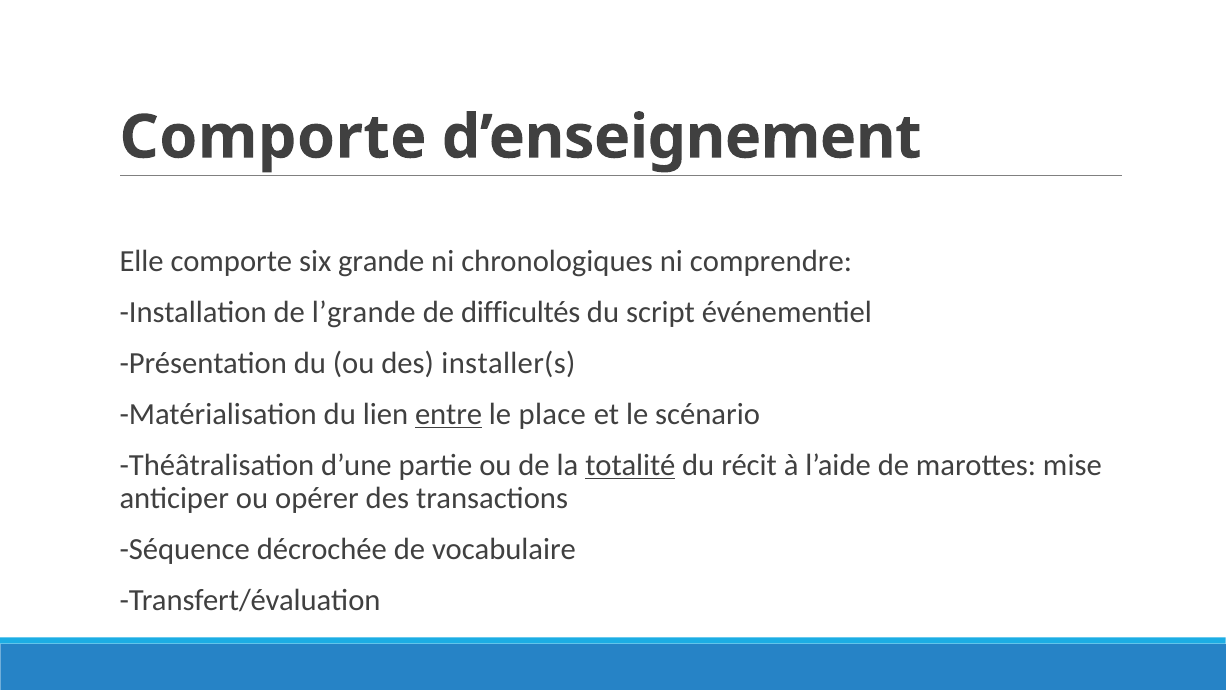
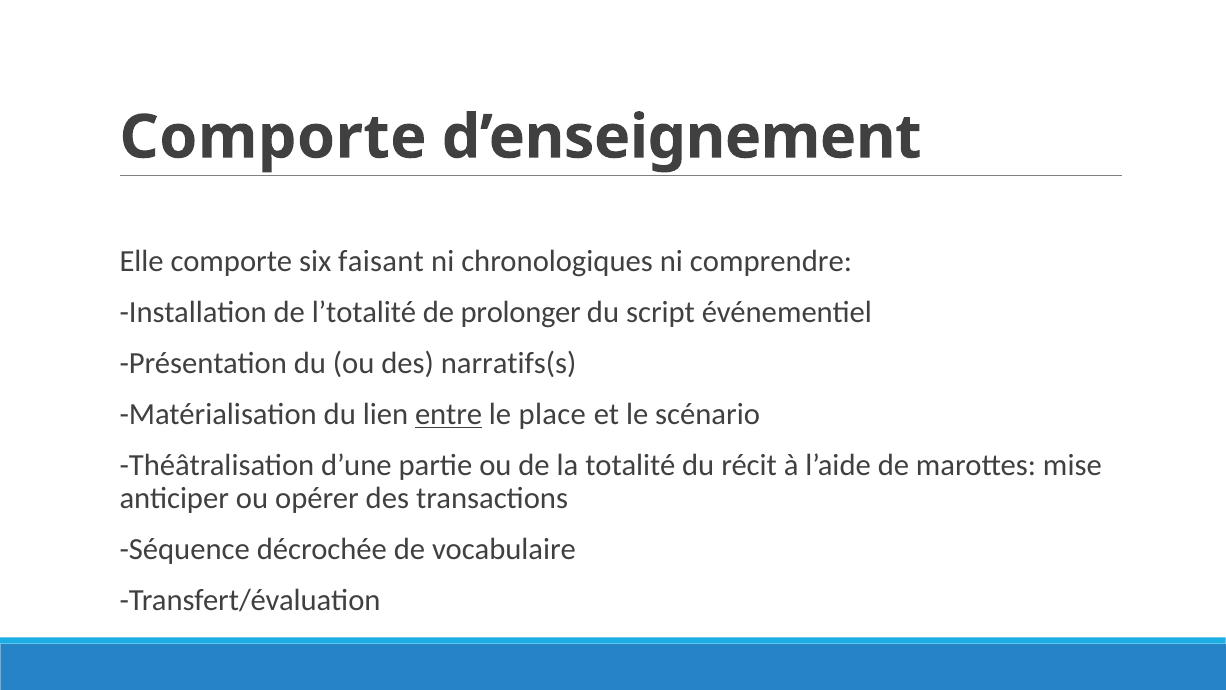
grande: grande -> faisant
l’grande: l’grande -> l’totalité
difficultés: difficultés -> prolonger
installer(s: installer(s -> narratifs(s
totalité underline: present -> none
